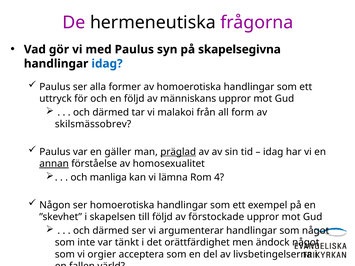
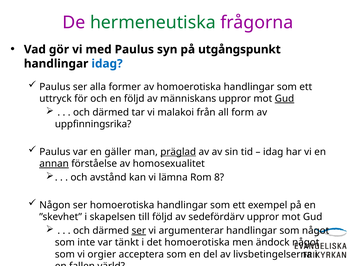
hermeneutiska colour: black -> green
skapelsegivna: skapelsegivna -> utgångspunkt
Gud at (284, 99) underline: none -> present
skilsmässobrev: skilsmässobrev -> uppfinningsrika
manliga: manliga -> avstånd
4: 4 -> 8
förstockade: förstockade -> sedefördärv
ser at (139, 231) underline: none -> present
det orättfärdighet: orättfärdighet -> homoerotiska
